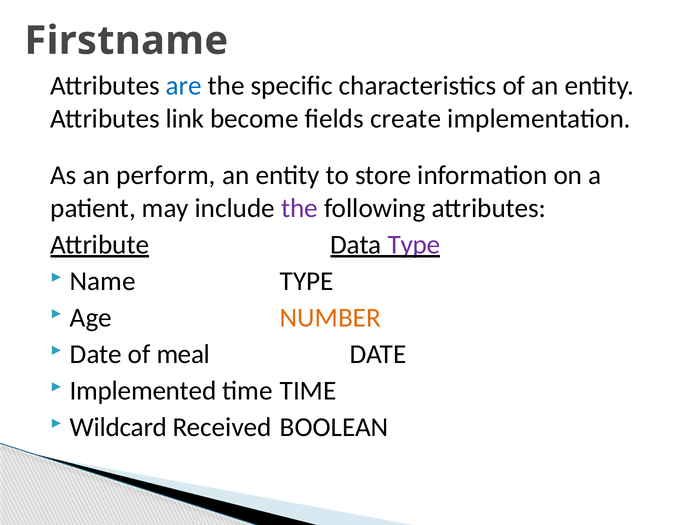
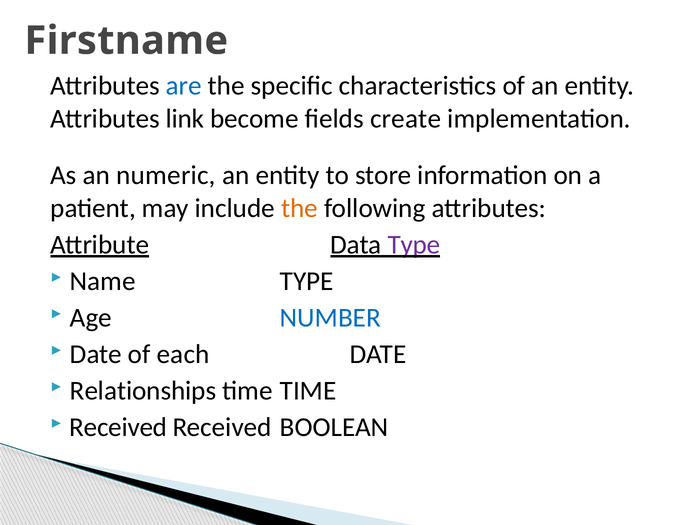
perform: perform -> numeric
the at (300, 208) colour: purple -> orange
NUMBER colour: orange -> blue
meal: meal -> each
Implemented: Implemented -> Relationships
Wildcard at (118, 427): Wildcard -> Received
